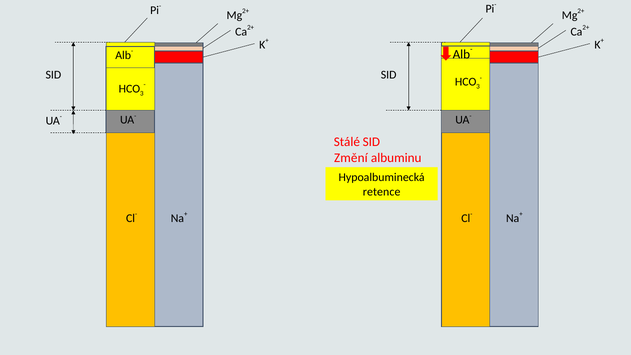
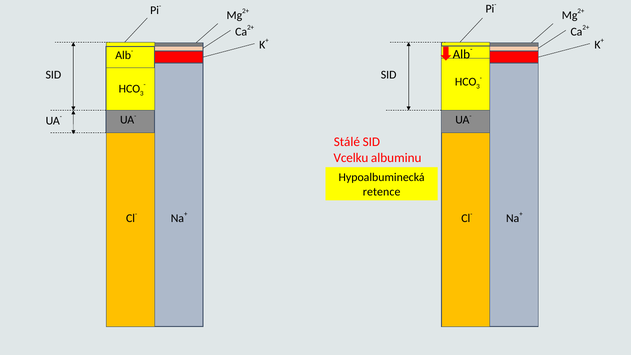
Změní: Změní -> Vcelku
